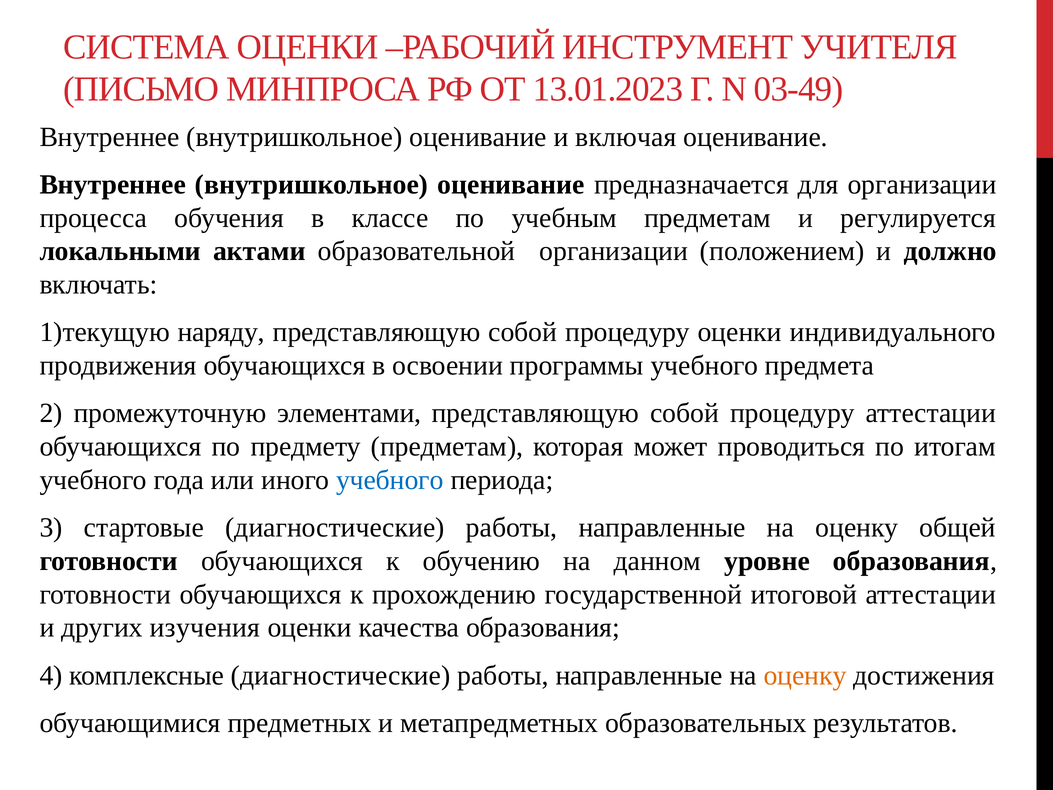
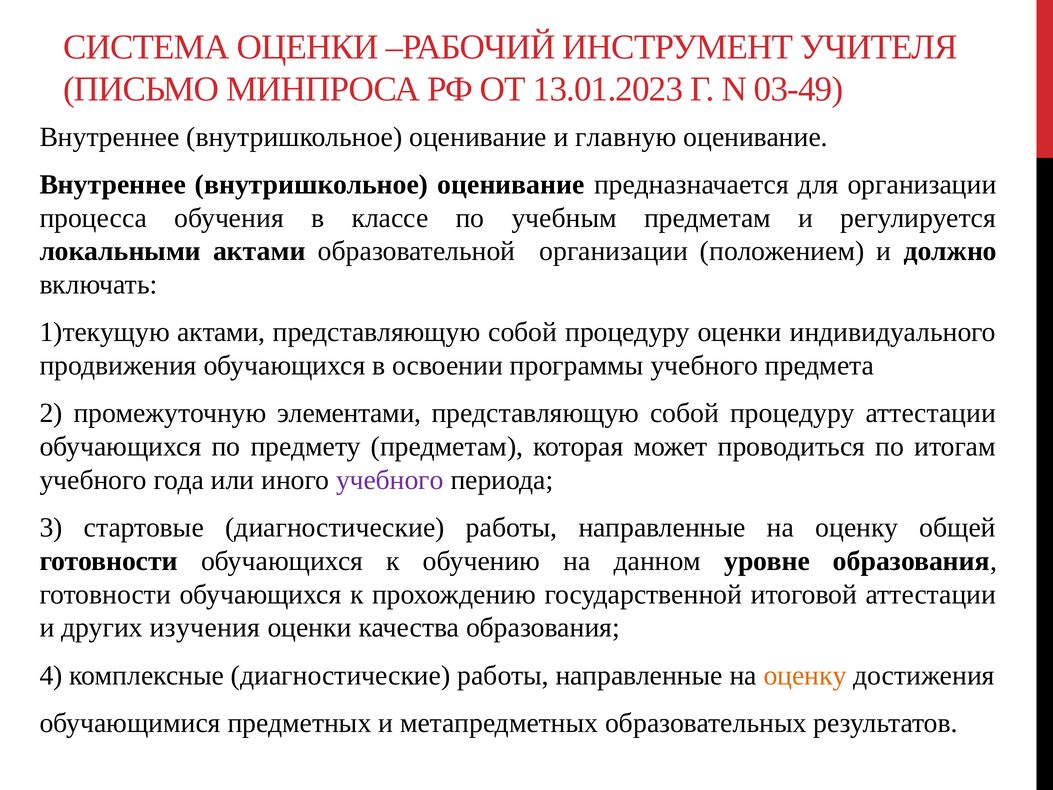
включая: включая -> главную
1)текущую наряду: наряду -> актами
учебного at (390, 480) colour: blue -> purple
